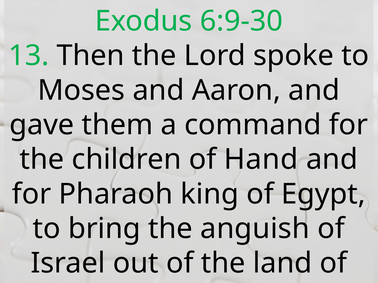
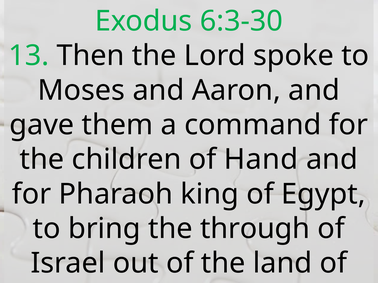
6:9-30: 6:9-30 -> 6:3-30
anguish: anguish -> through
